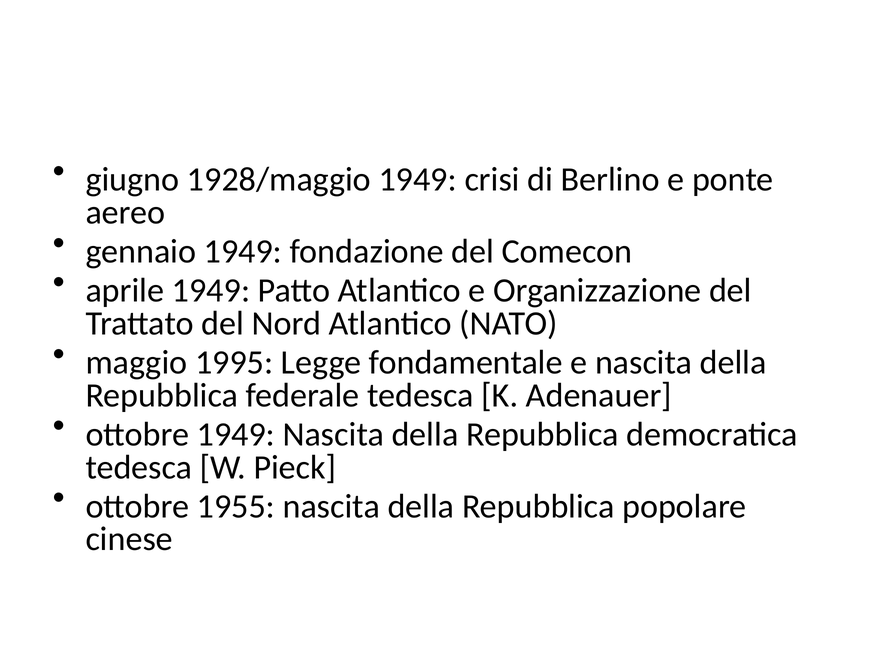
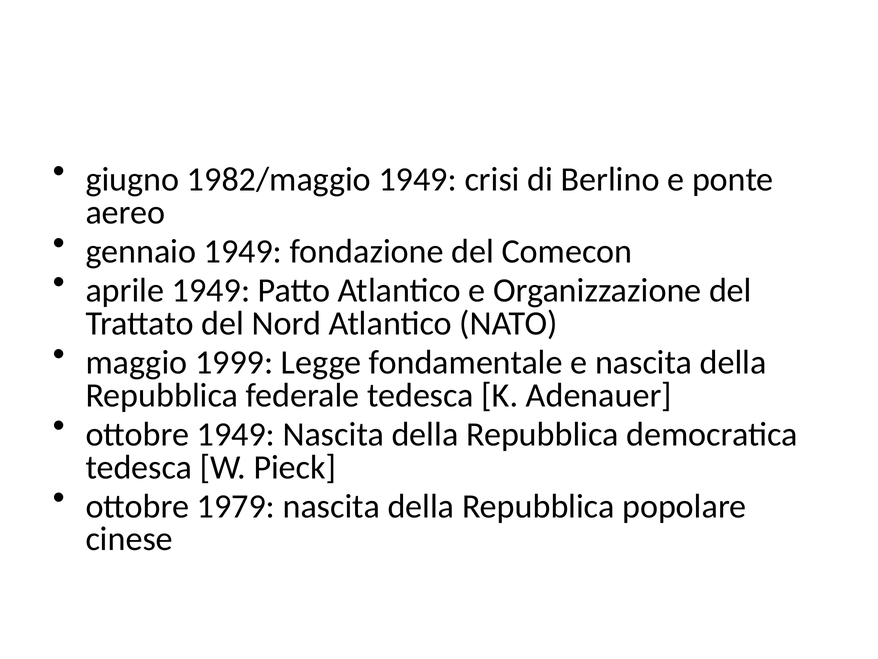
1928/maggio: 1928/maggio -> 1982/maggio
1995: 1995 -> 1999
1955: 1955 -> 1979
